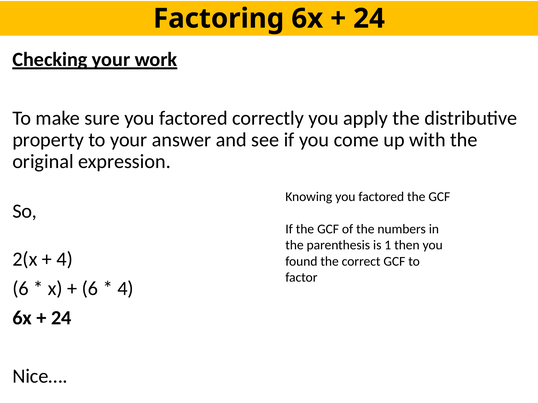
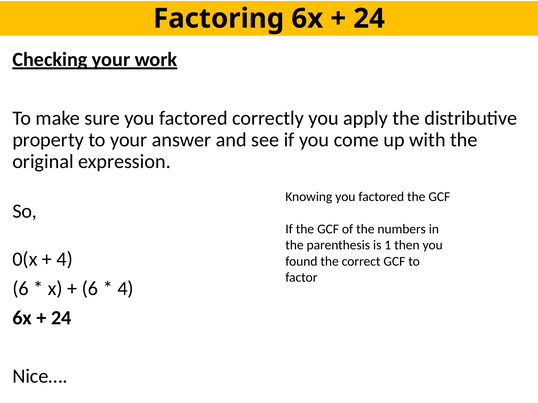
2(x: 2(x -> 0(x
